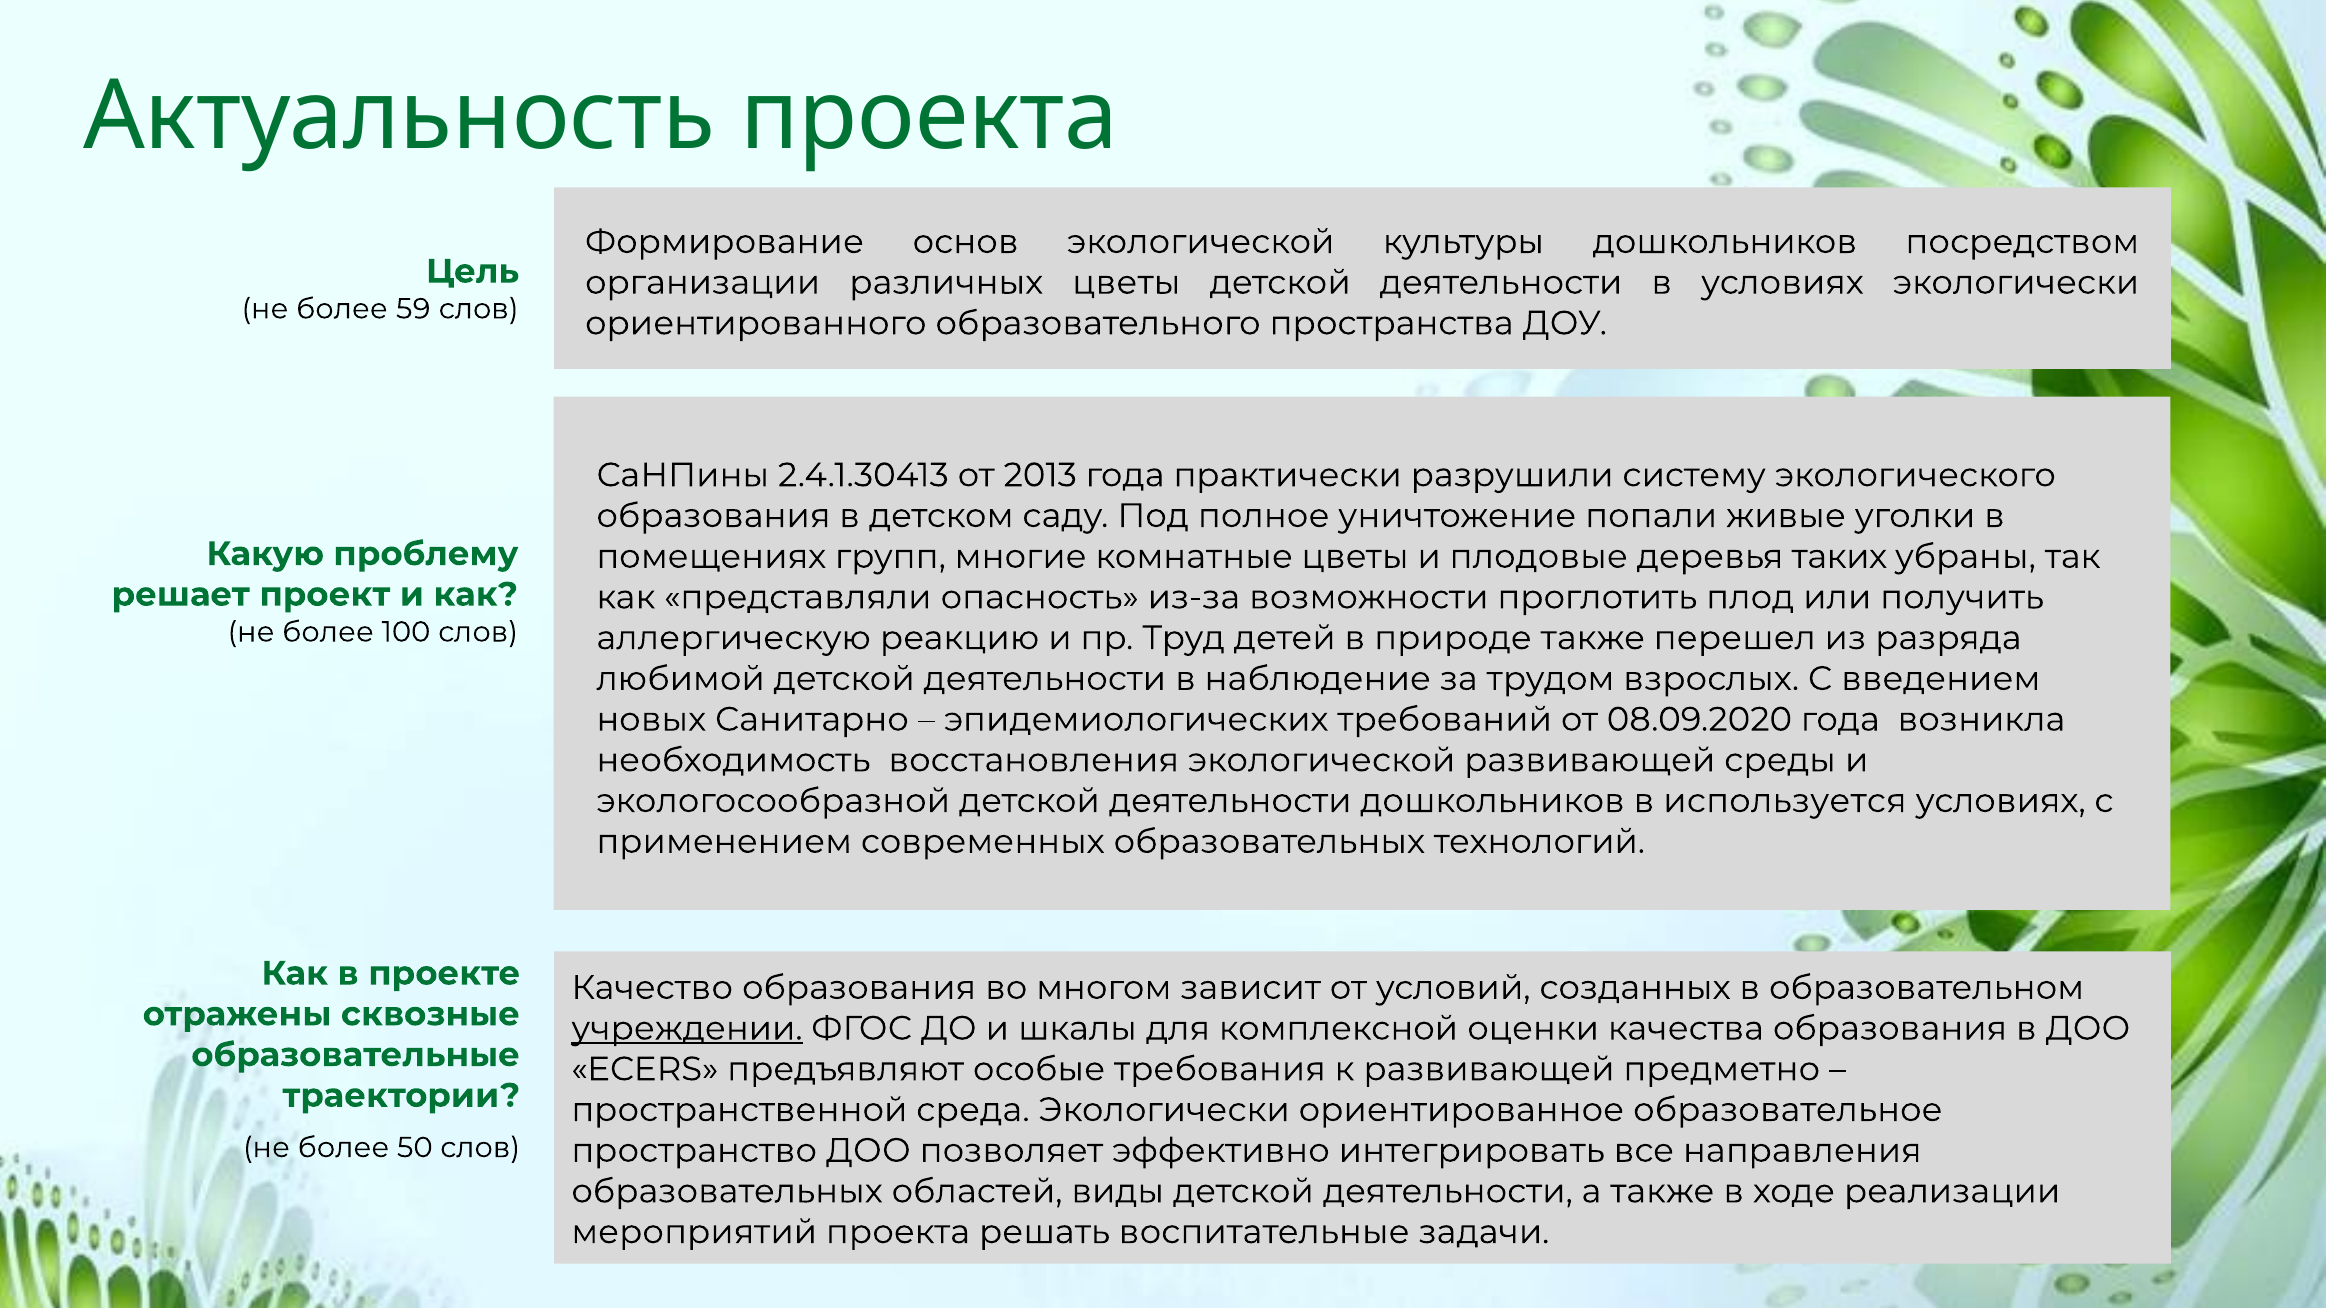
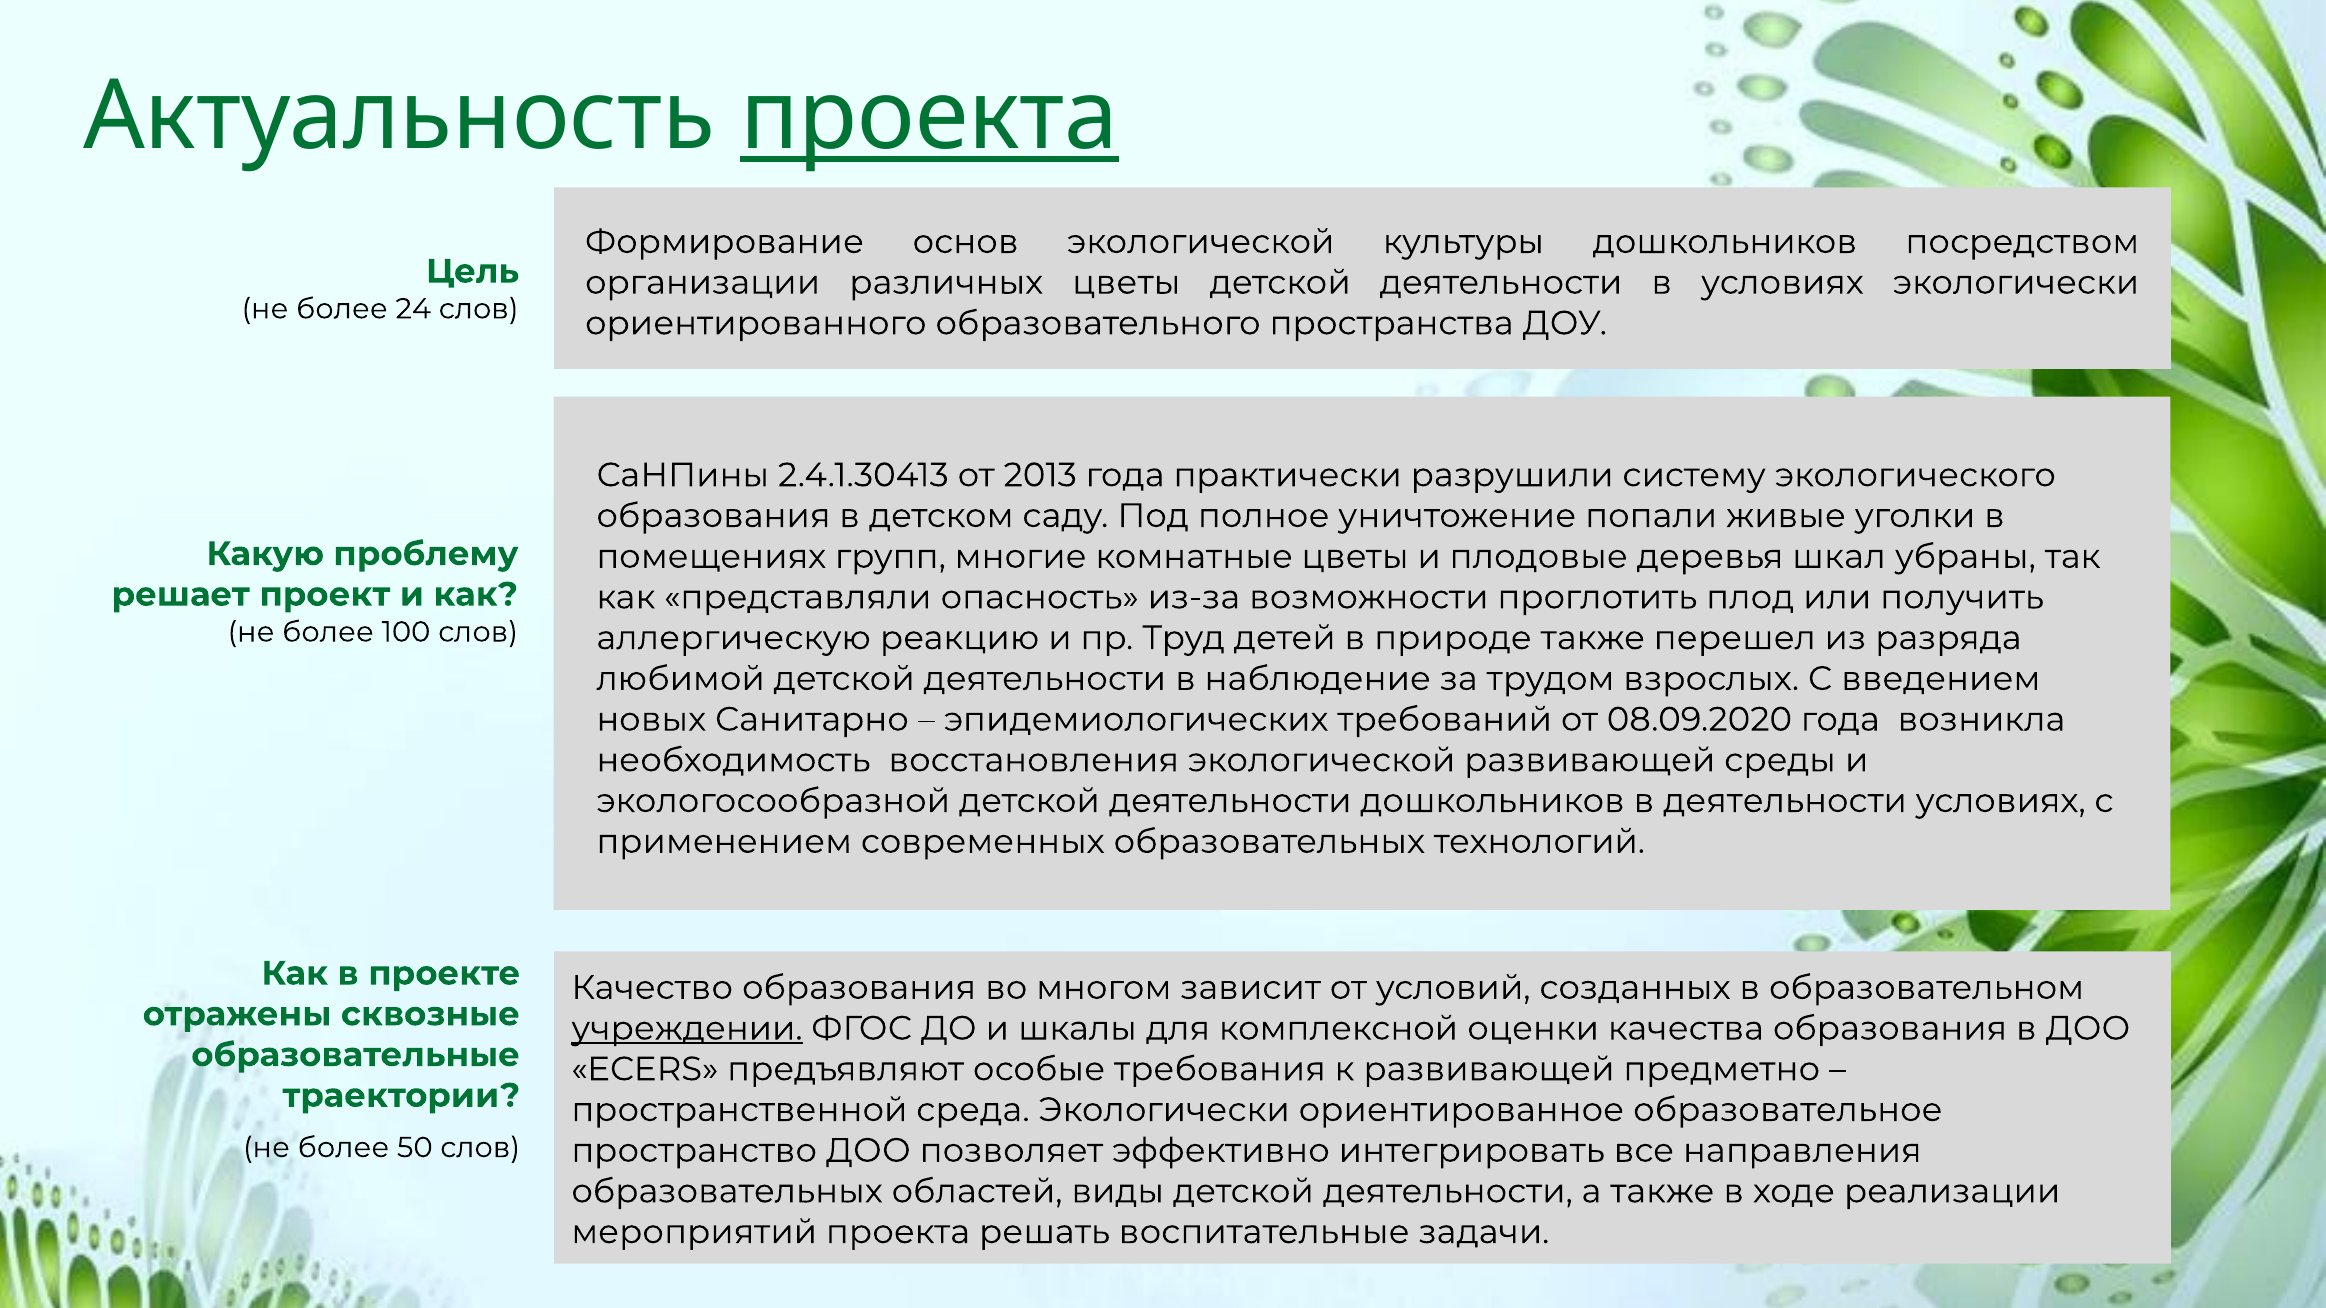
проекта at (930, 117) underline: none -> present
59: 59 -> 24
таких: таких -> шкал
в используется: используется -> деятельности
